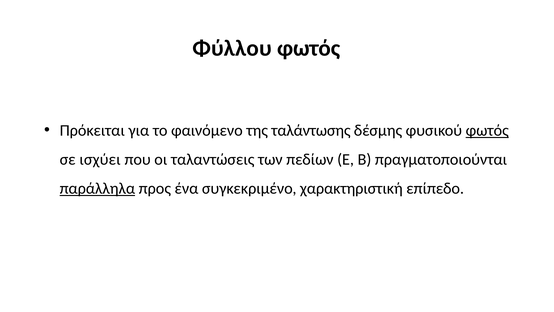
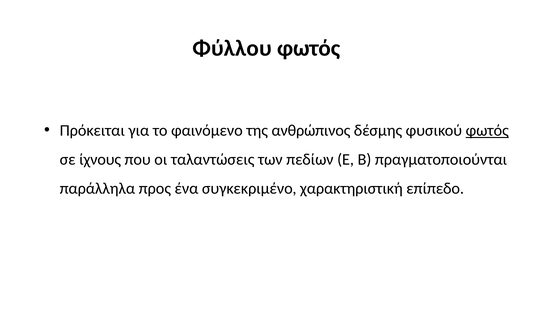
ταλάντωσης: ταλάντωσης -> ανθρώπινος
ισχύει: ισχύει -> ίχνους
παράλληλα underline: present -> none
